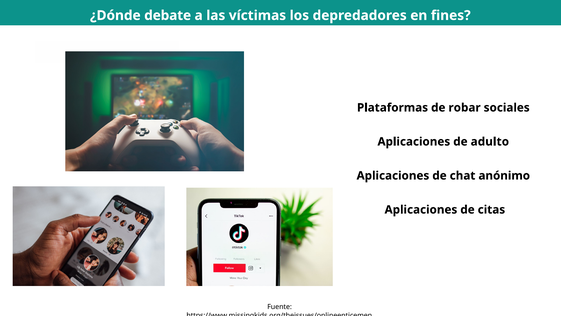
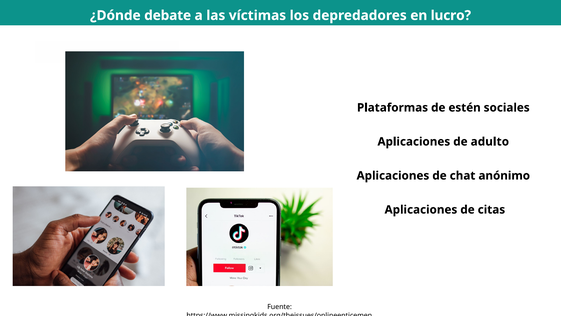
fines: fines -> lucro
robar: robar -> estén
